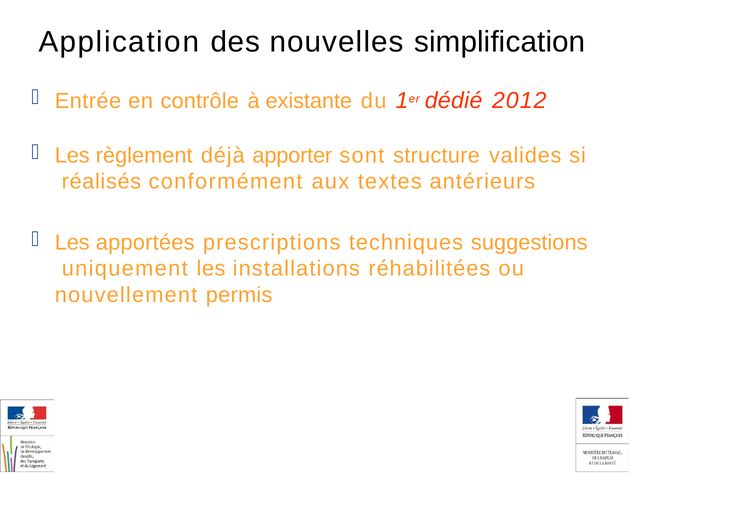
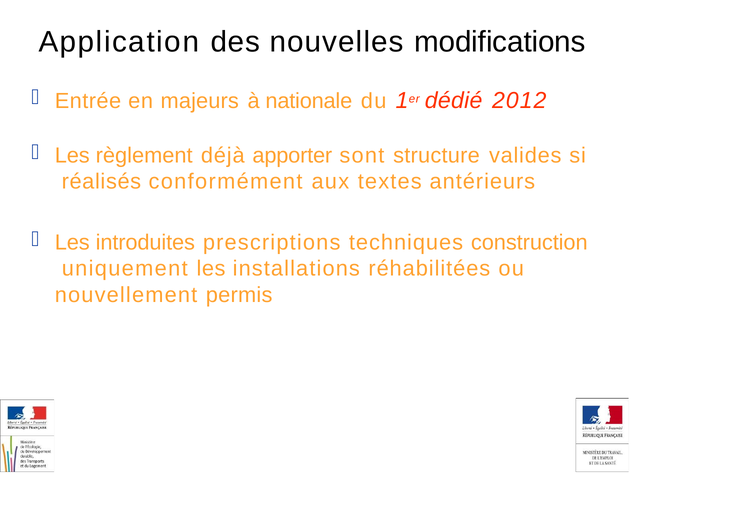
simplification: simplification -> modifications
contrôle: contrôle -> majeurs
existante: existante -> nationale
apportées: apportées -> introduites
suggestions: suggestions -> construction
